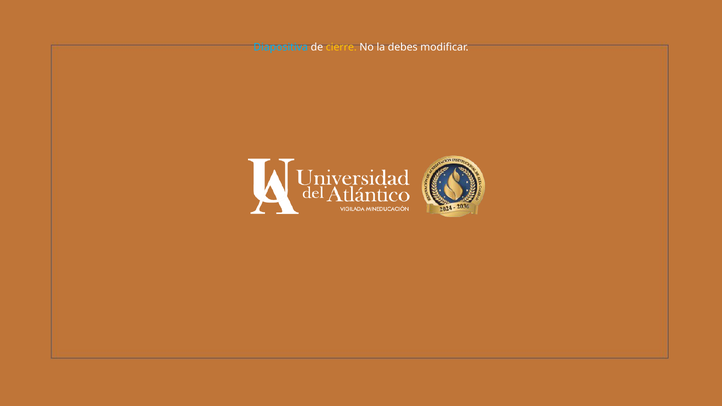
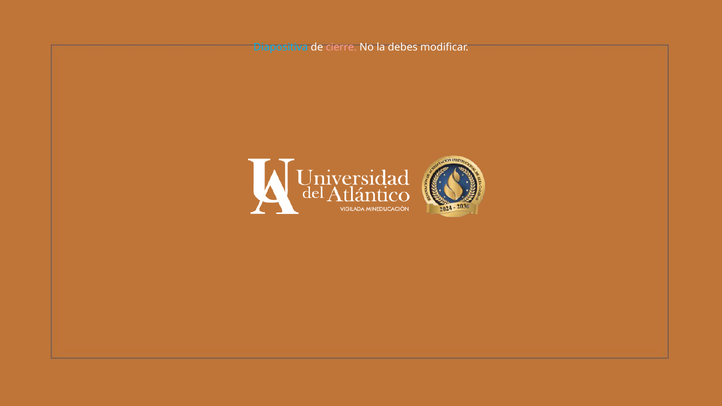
cierre colour: yellow -> pink
